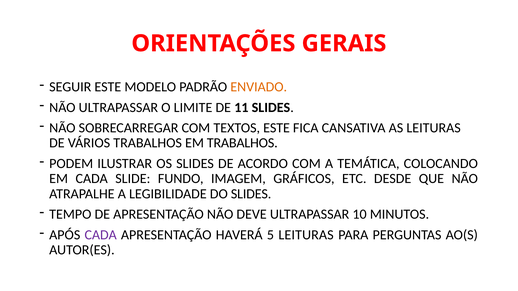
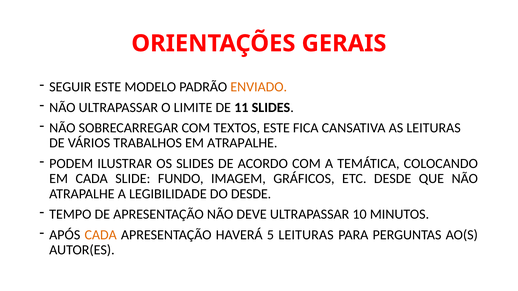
EM TRABALHOS: TRABALHOS -> ATRAPALHE
DO SLIDES: SLIDES -> DESDE
CADA at (101, 235) colour: purple -> orange
